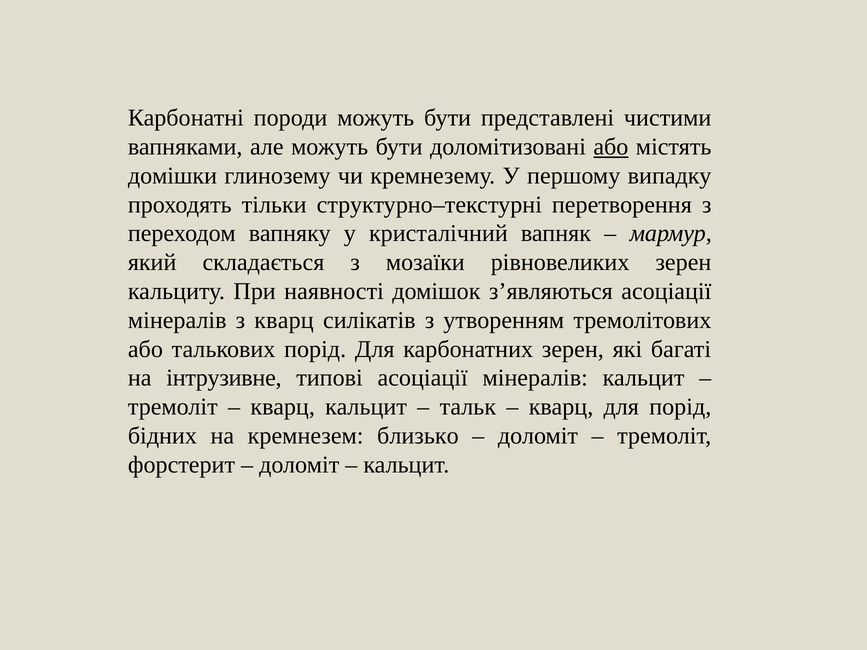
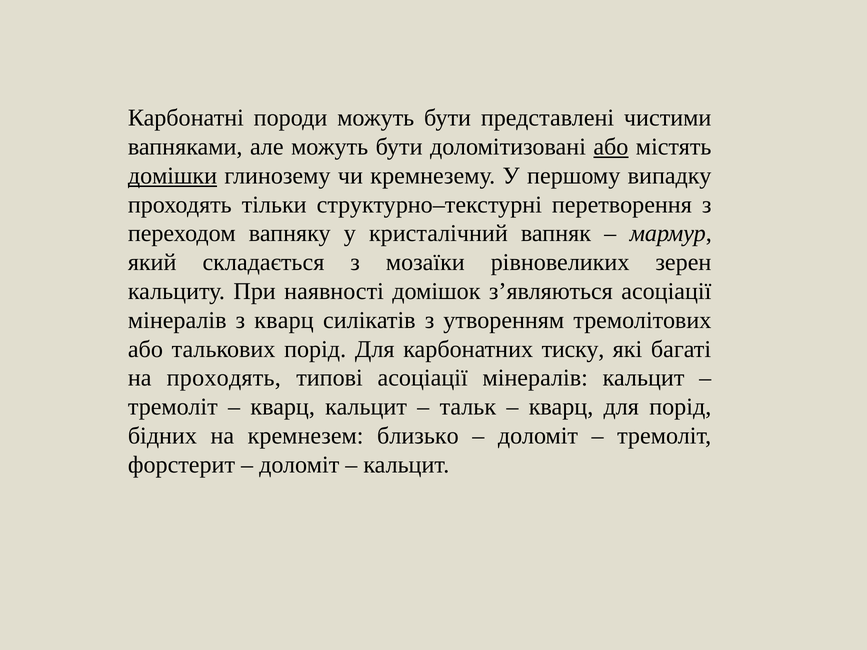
домішки underline: none -> present
карбонатних зерен: зерен -> тиску
на інтрузивне: інтрузивне -> проходять
